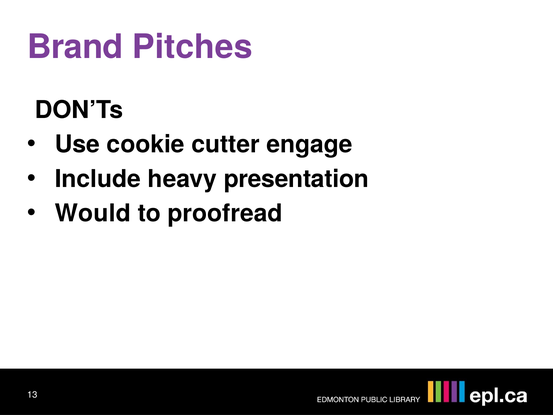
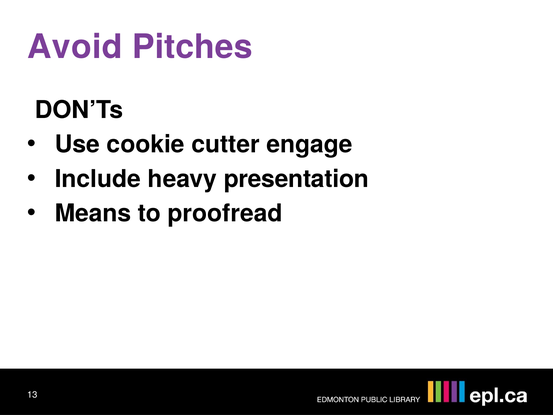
Brand: Brand -> Avoid
Would: Would -> Means
